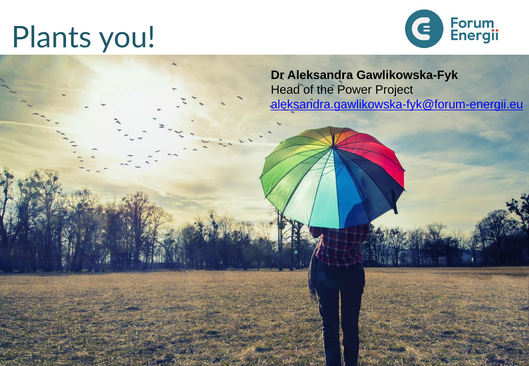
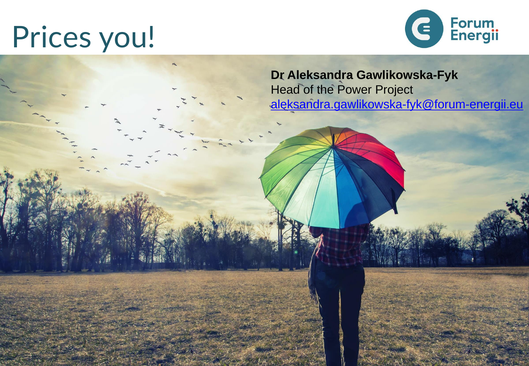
Plants: Plants -> Prices
